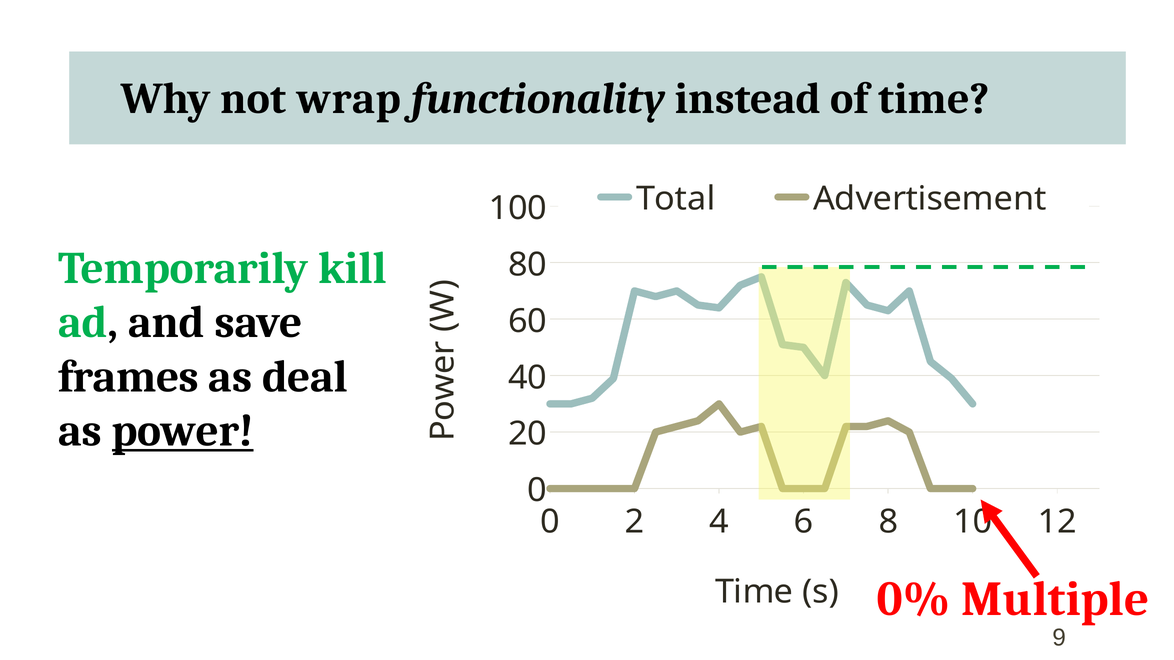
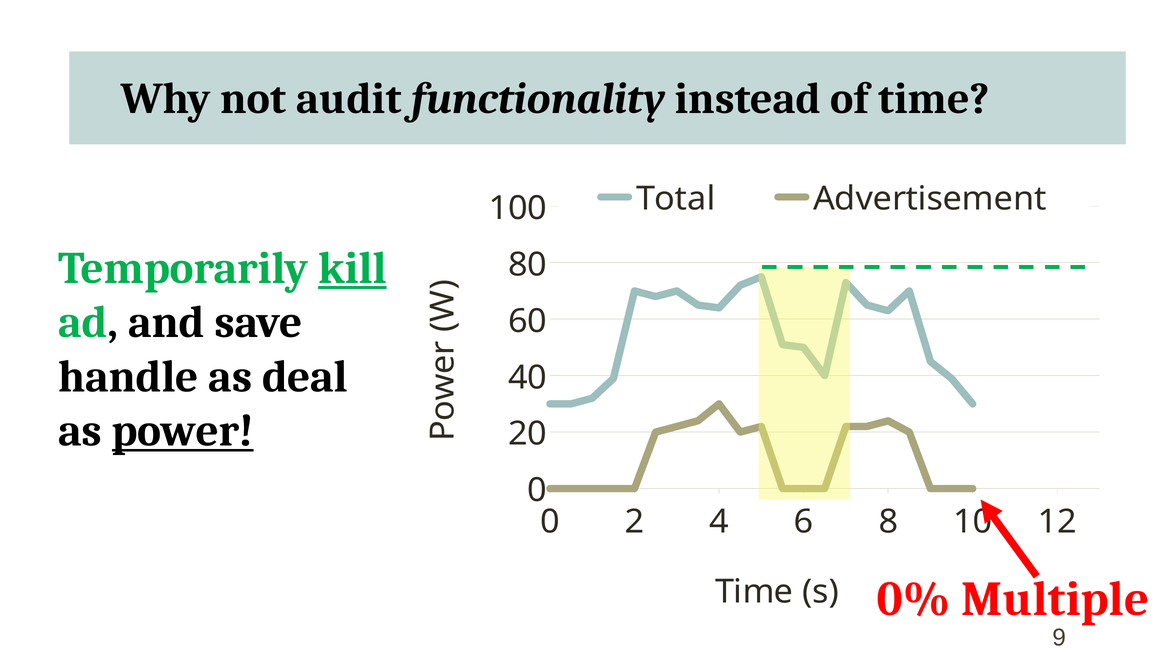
wrap: wrap -> audit
kill underline: none -> present
frames: frames -> handle
